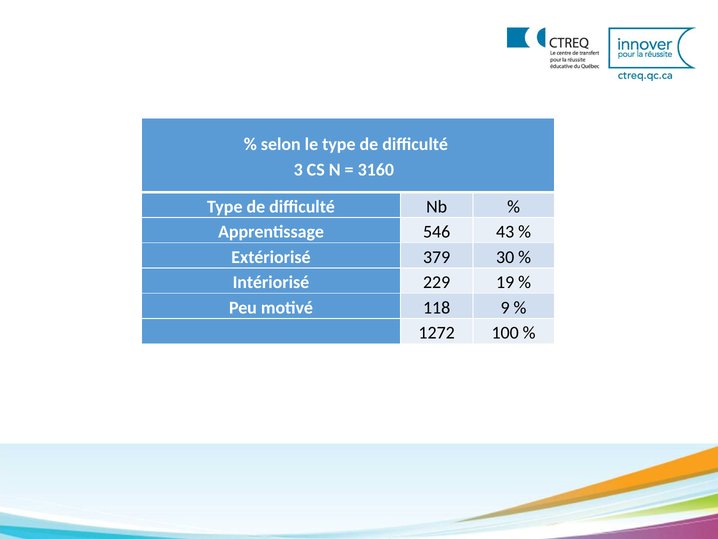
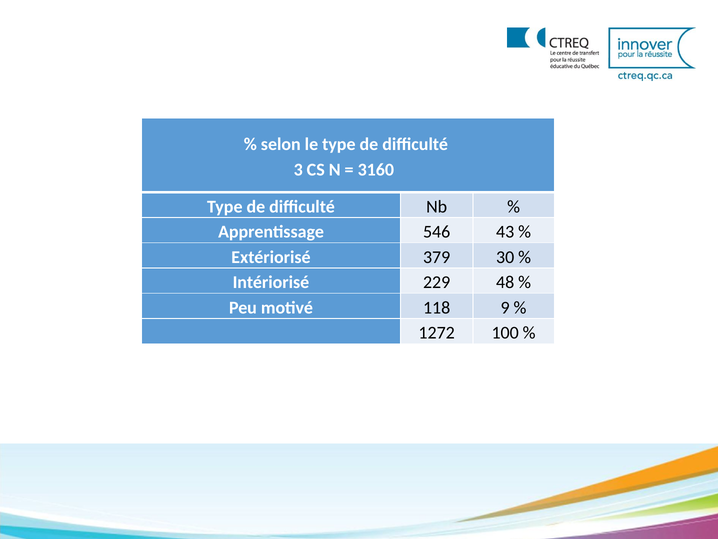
19: 19 -> 48
